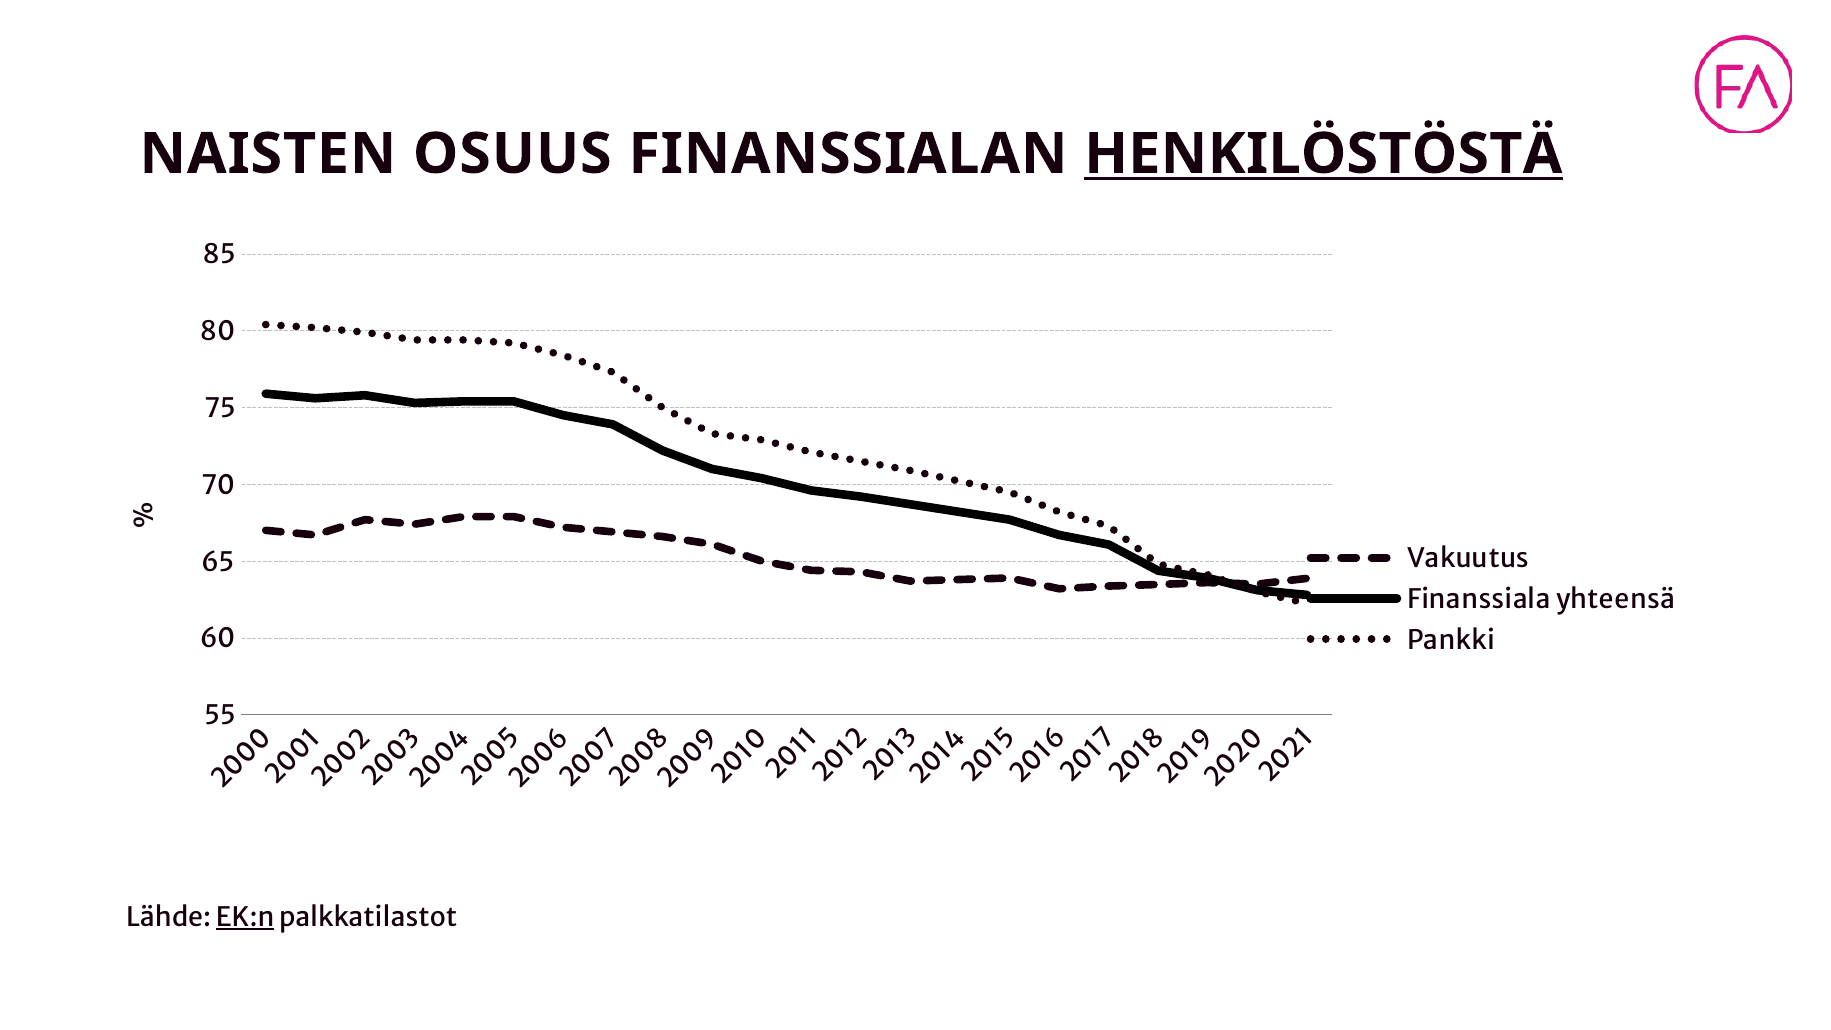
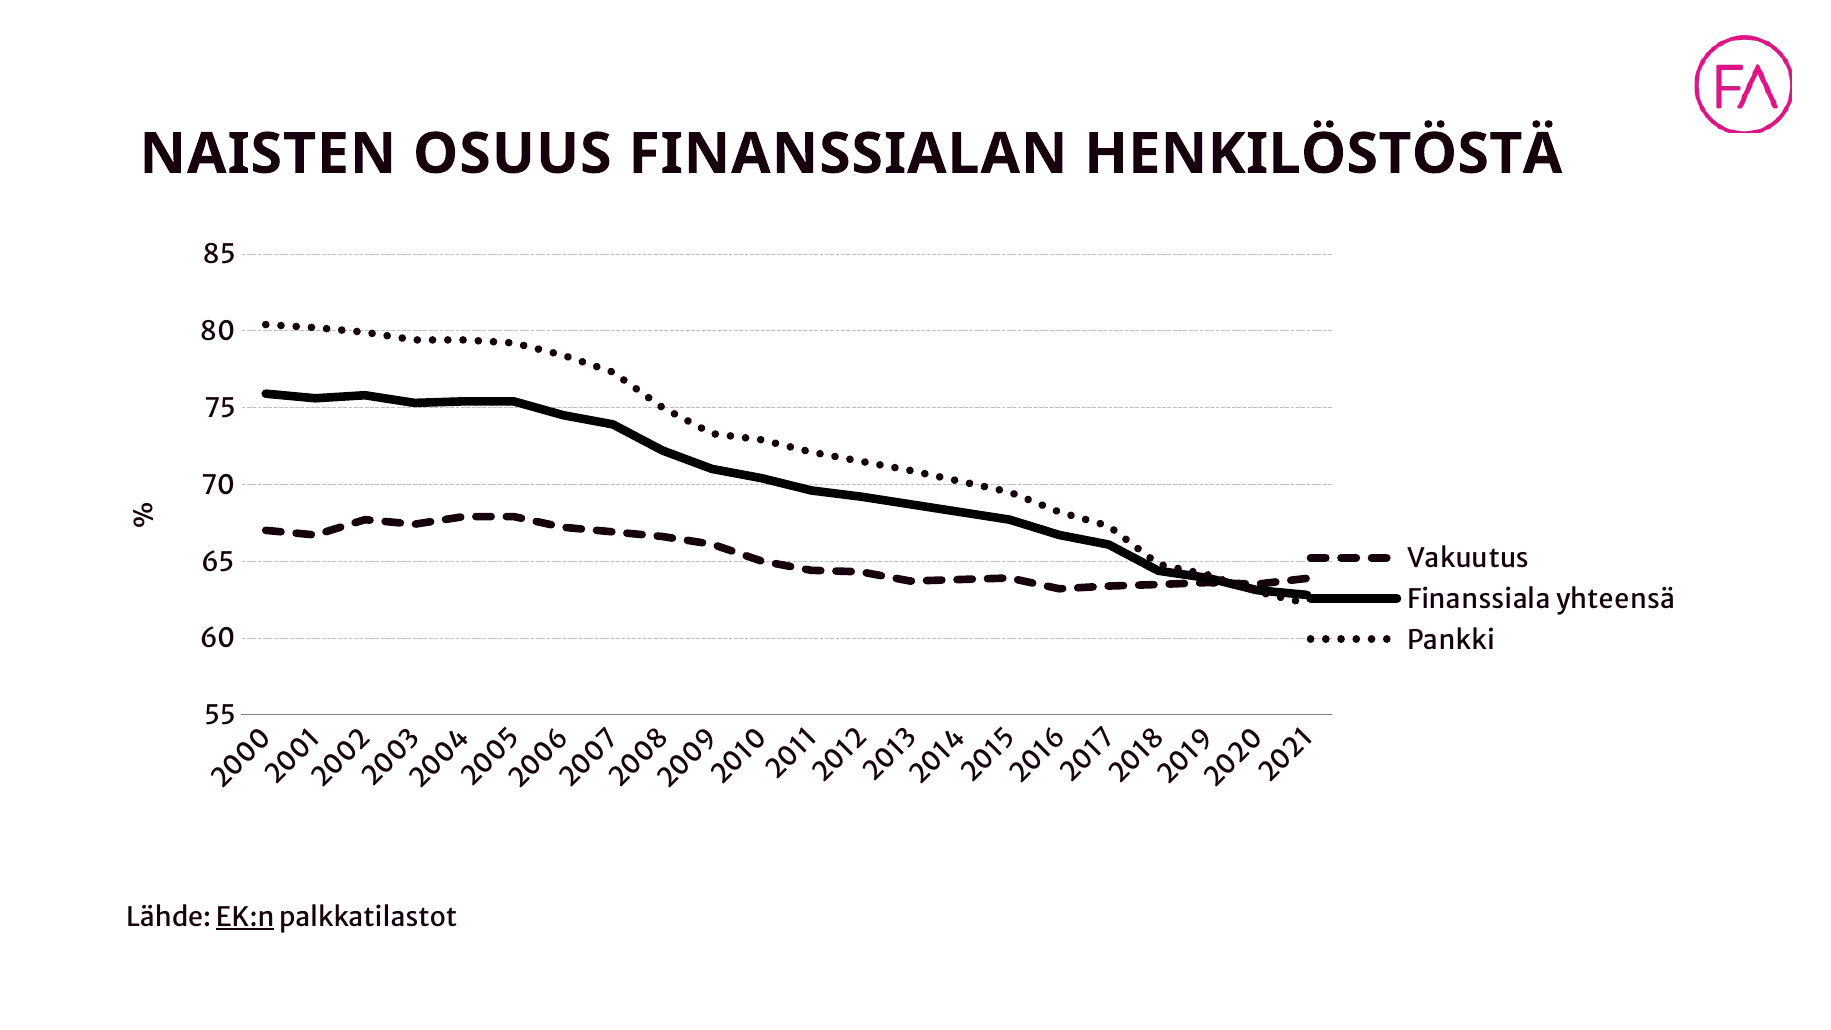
HENKILÖSTÖSTÄ underline: present -> none
